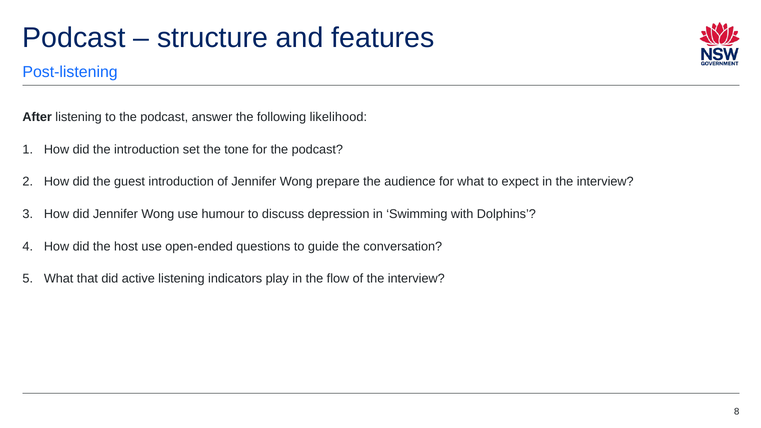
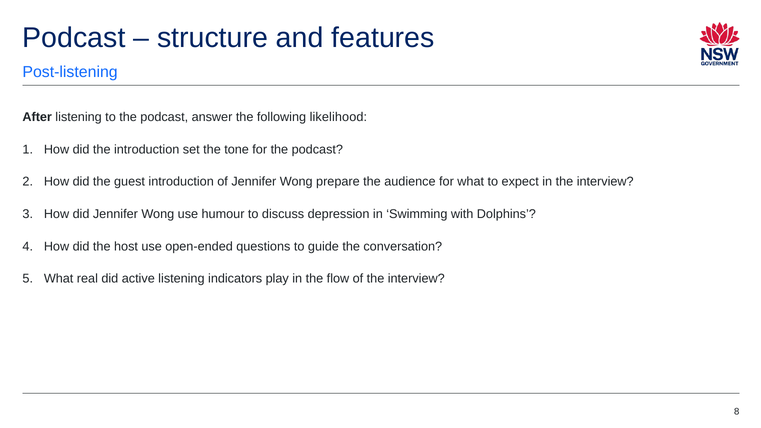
that: that -> real
